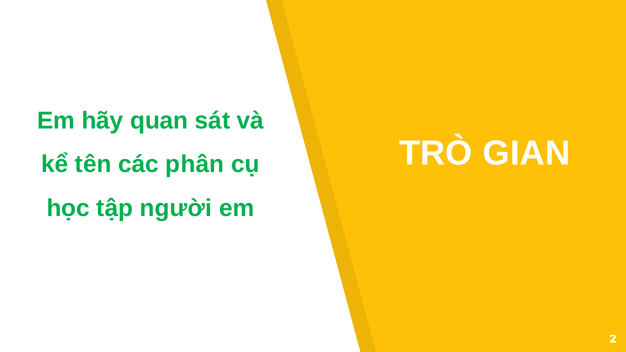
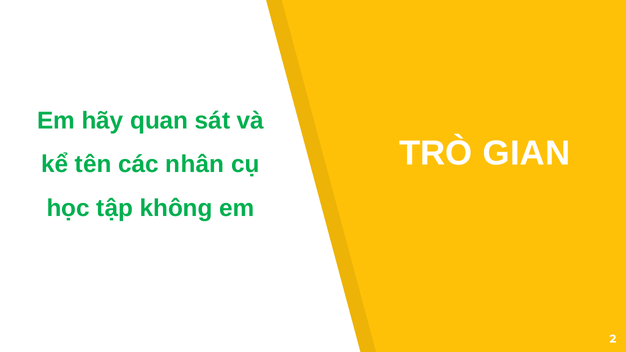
phân: phân -> nhân
người: người -> không
